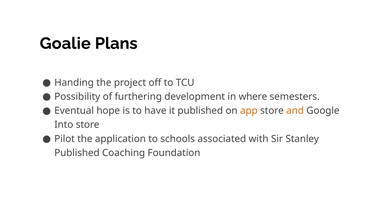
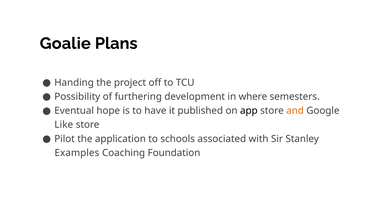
app colour: orange -> black
Into: Into -> Like
Published at (77, 153): Published -> Examples
